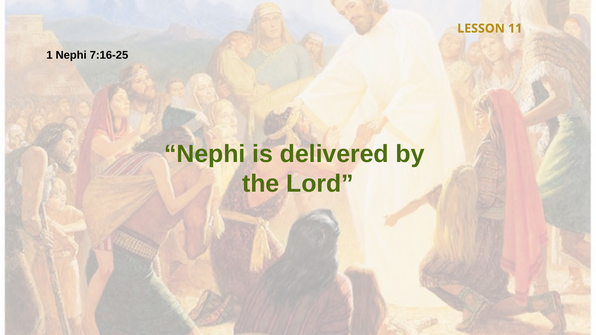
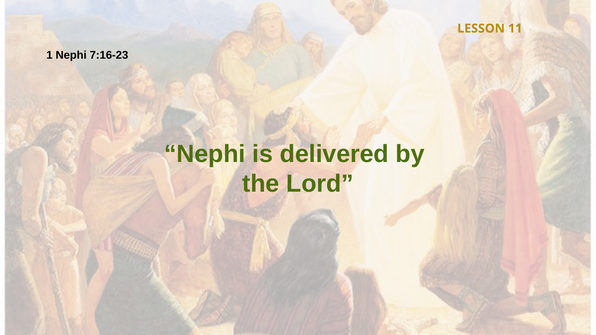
7:16-25: 7:16-25 -> 7:16-23
